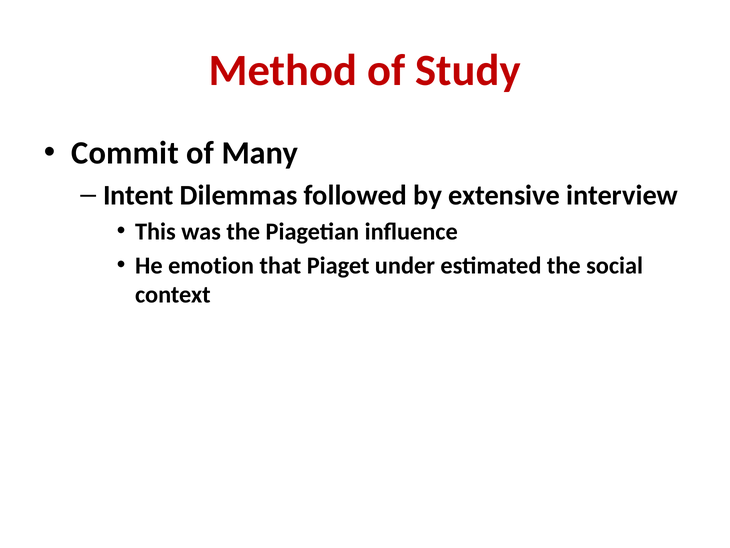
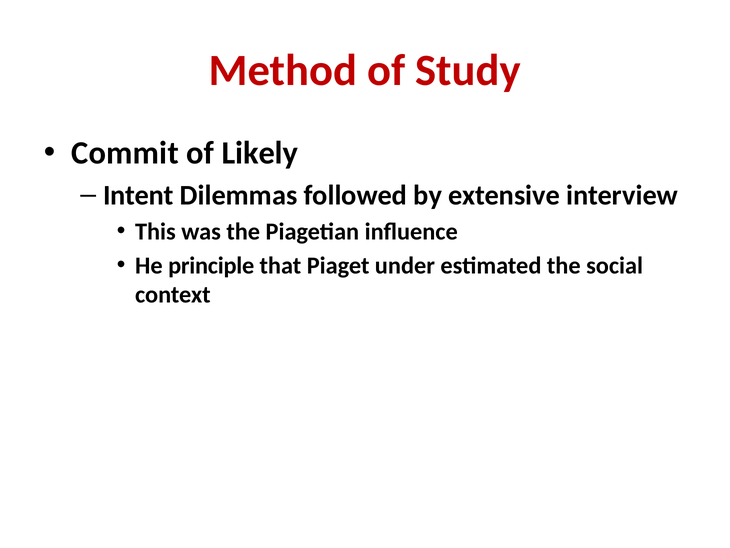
Many: Many -> Likely
emotion: emotion -> principle
